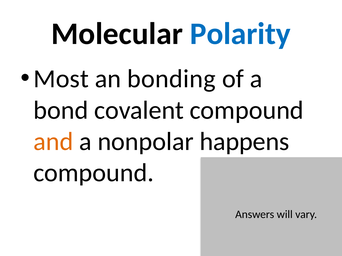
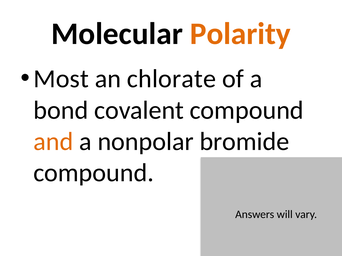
Polarity colour: blue -> orange
bonding: bonding -> chlorate
happens: happens -> bromide
